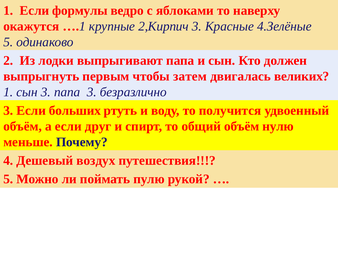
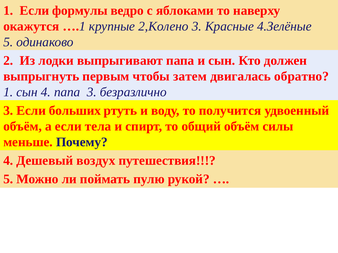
2,Кирпич: 2,Кирпич -> 2,Колено
великих: великих -> обратно
сын 3: 3 -> 4
друг: друг -> тела
нулю: нулю -> силы
